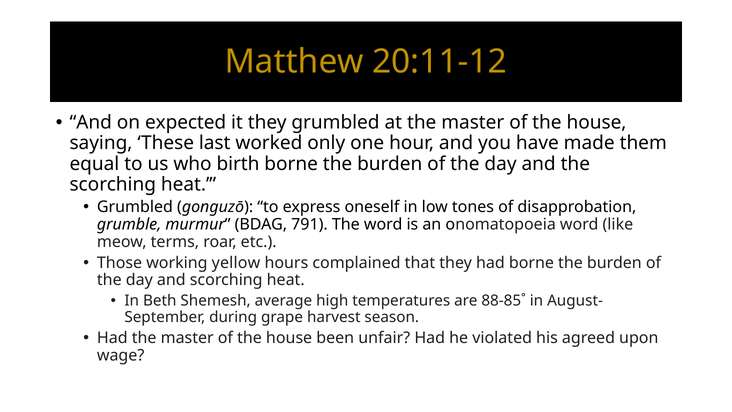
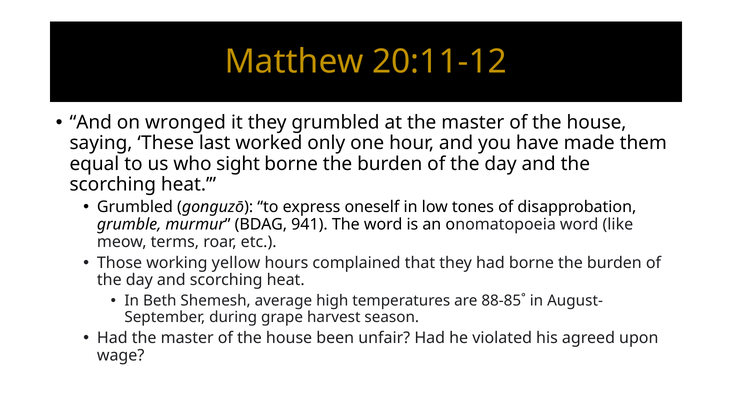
expected: expected -> wronged
birth: birth -> sight
791: 791 -> 941
